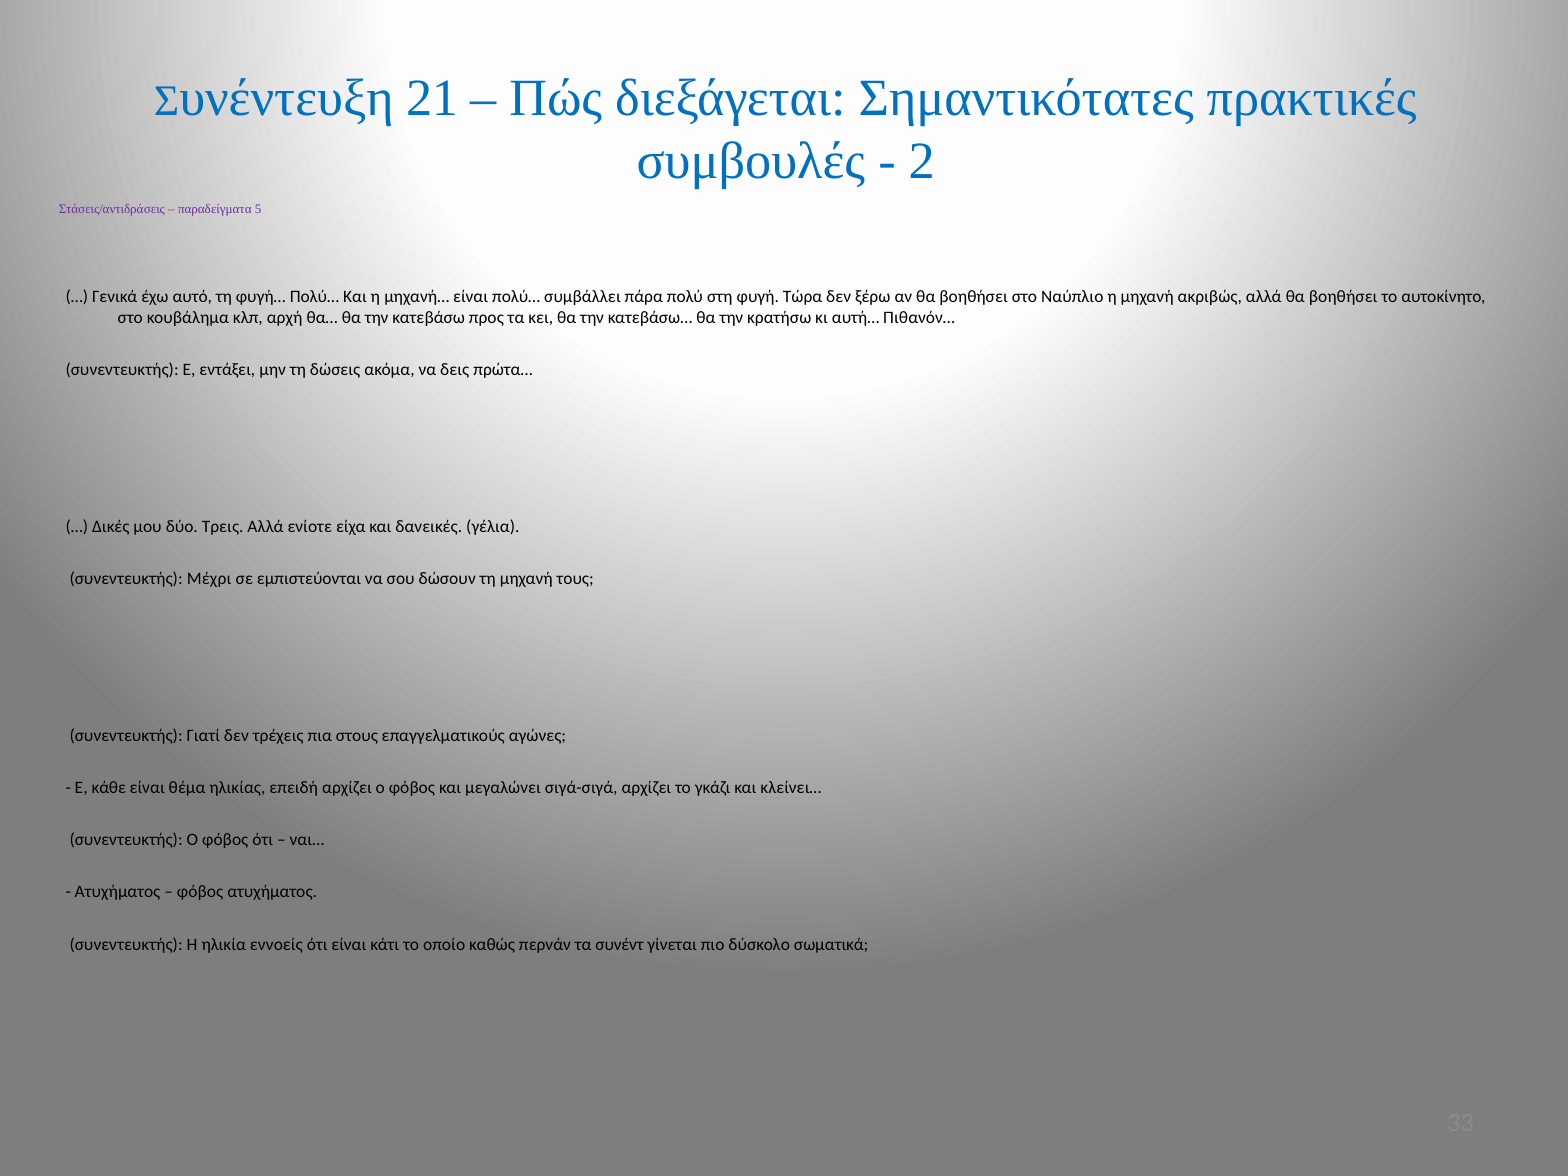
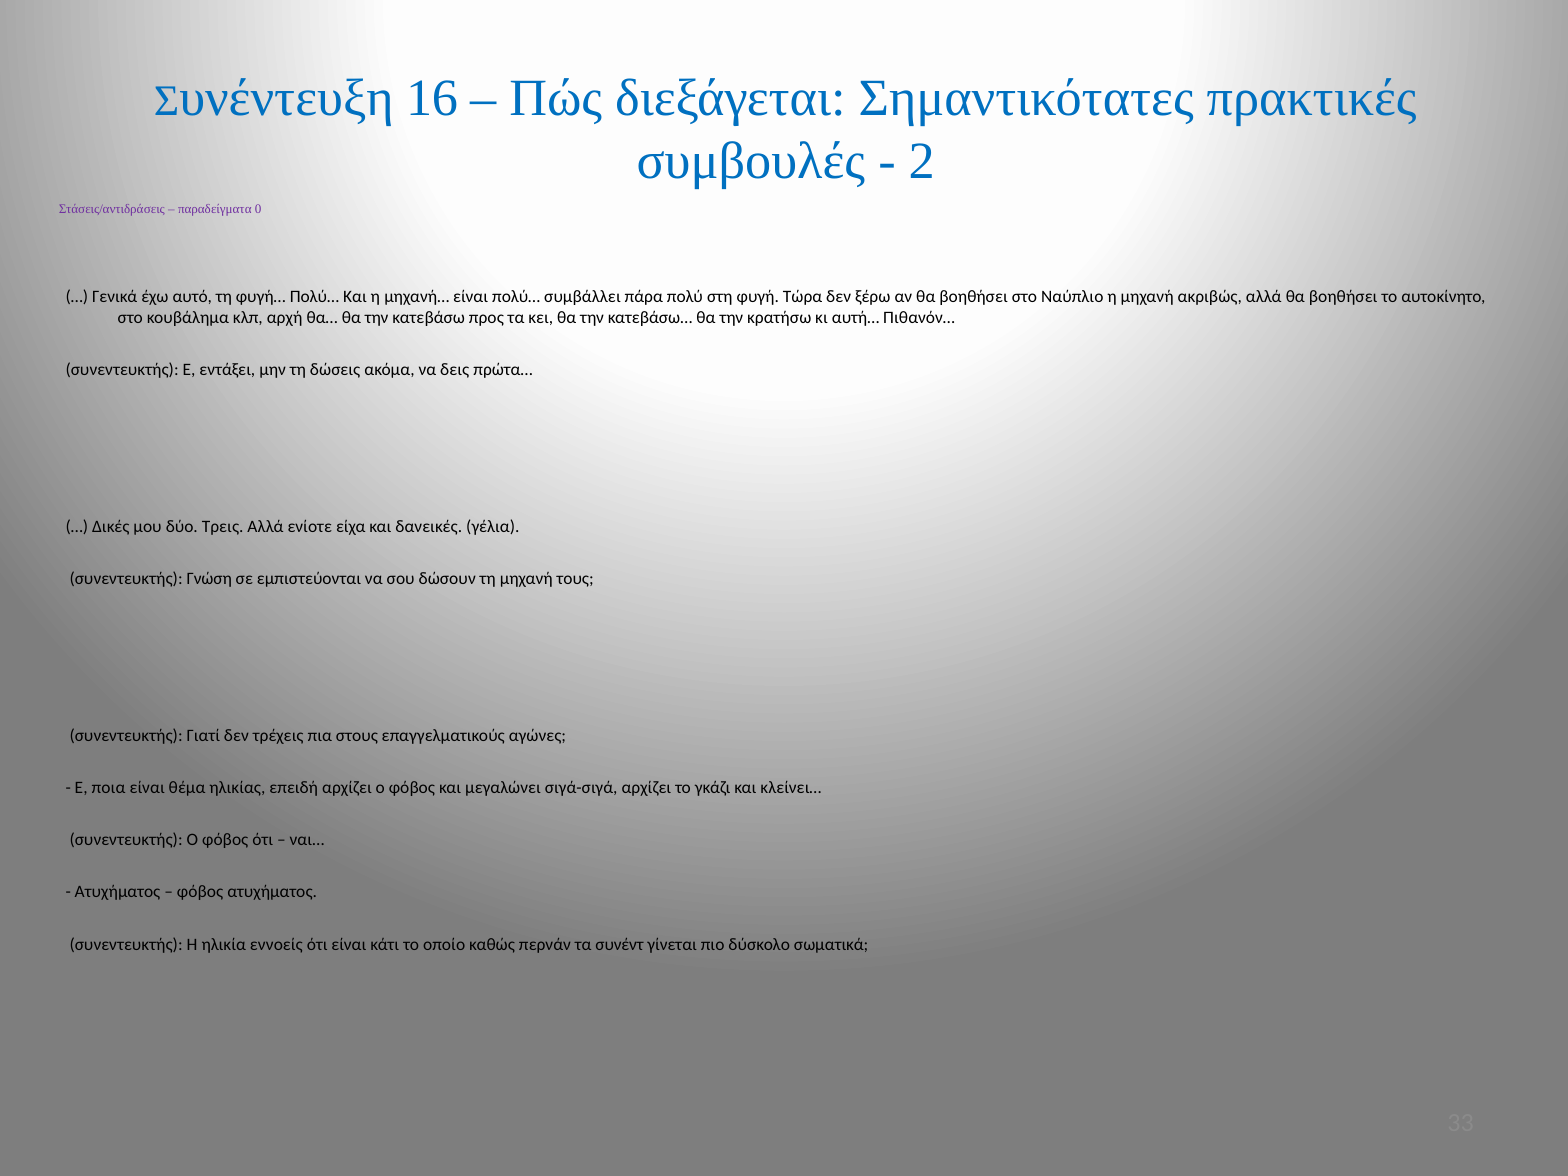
21: 21 -> 16
5: 5 -> 0
Μέχρι: Μέχρι -> Γνώση
κάθε: κάθε -> ποια
